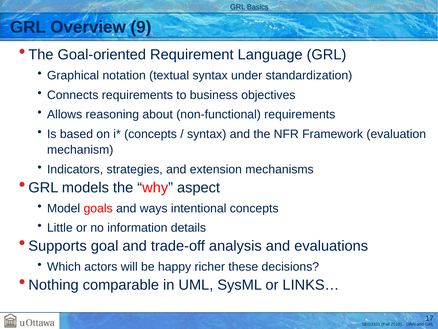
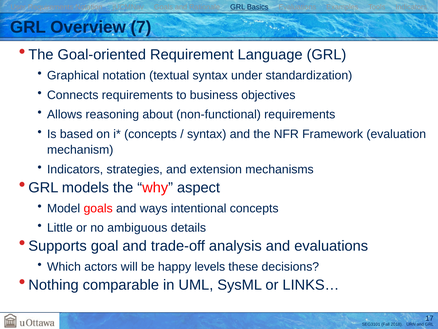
9: 9 -> 7
information: information -> ambiguous
richer: richer -> levels
